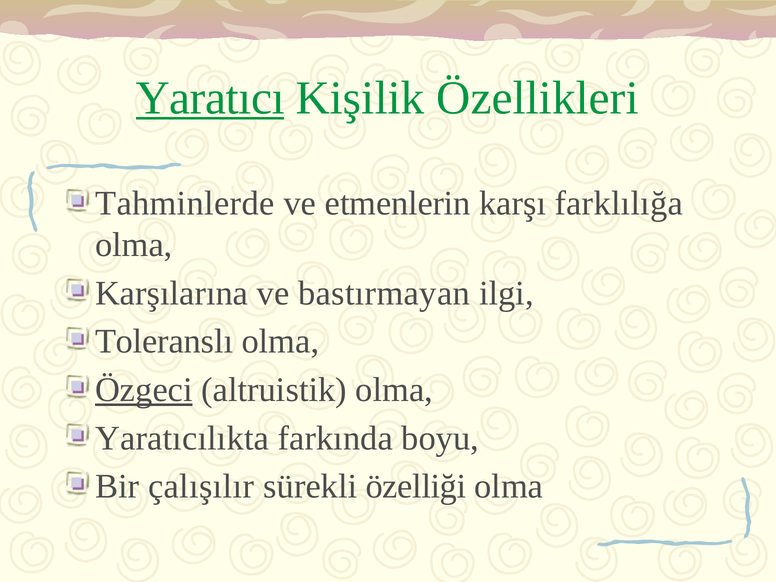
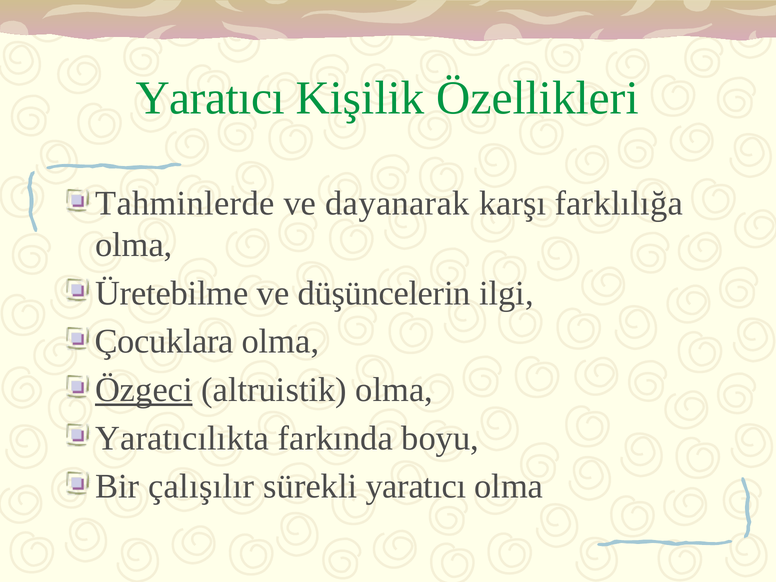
Yaratıcı at (210, 98) underline: present -> none
etmenlerin: etmenlerin -> dayanarak
Karşılarına: Karşılarına -> Üretebilme
bastırmayan: bastırmayan -> düşüncelerin
Toleranslı: Toleranslı -> Çocuklara
sürekli özelliği: özelliği -> yaratıcı
